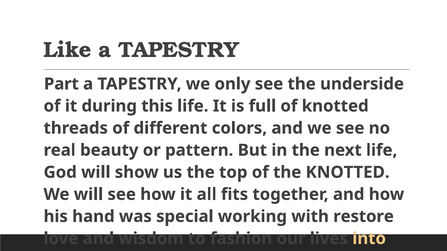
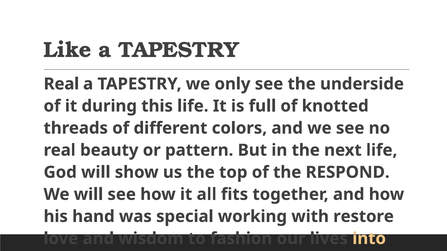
Part at (61, 84): Part -> Real
the KNOTTED: KNOTTED -> RESPOND
